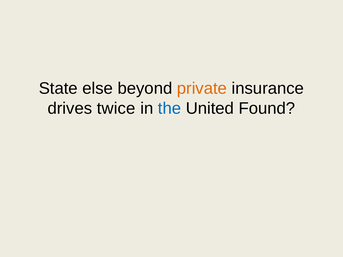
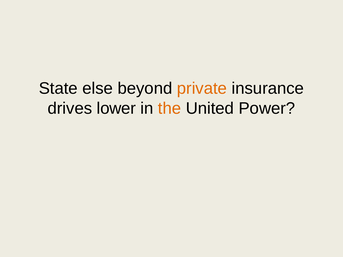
twice: twice -> lower
the colour: blue -> orange
Found: Found -> Power
